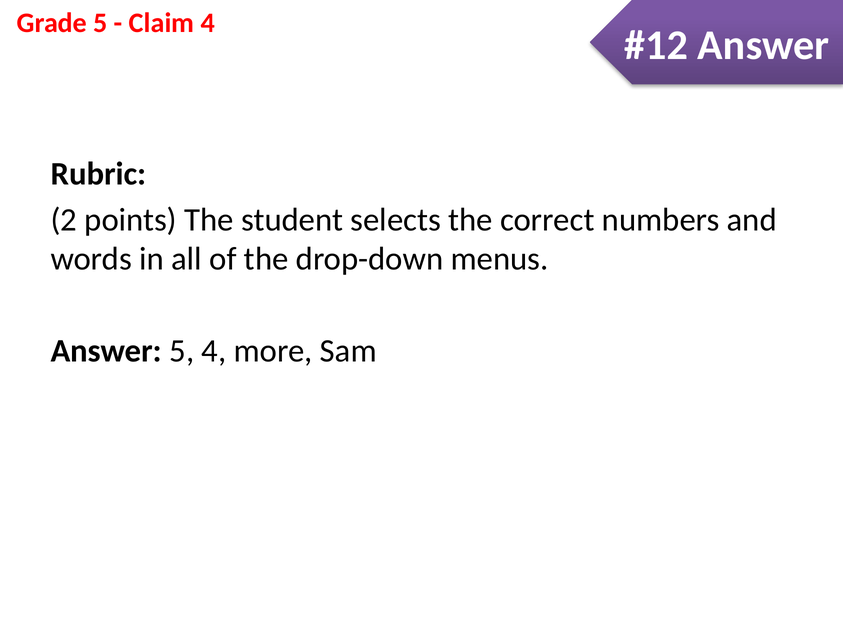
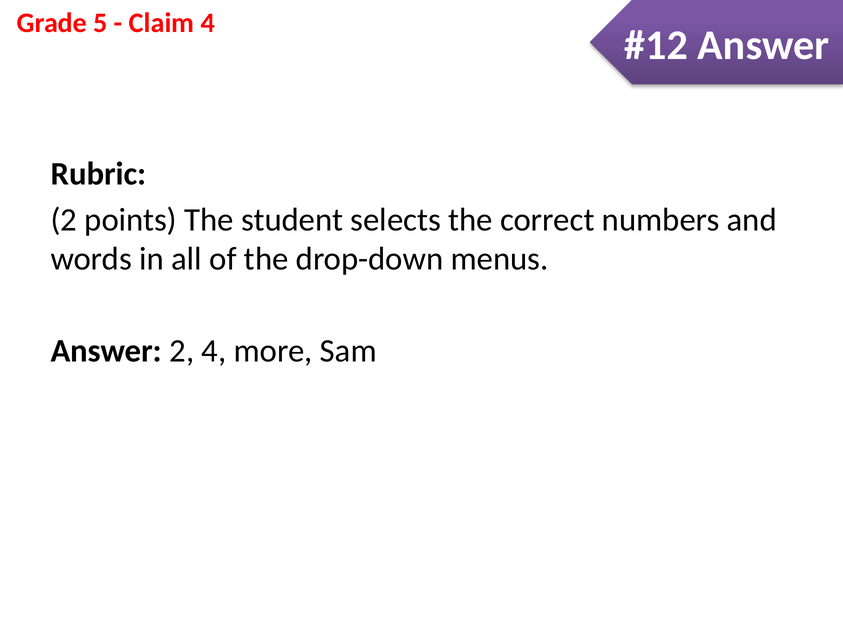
Answer 5: 5 -> 2
